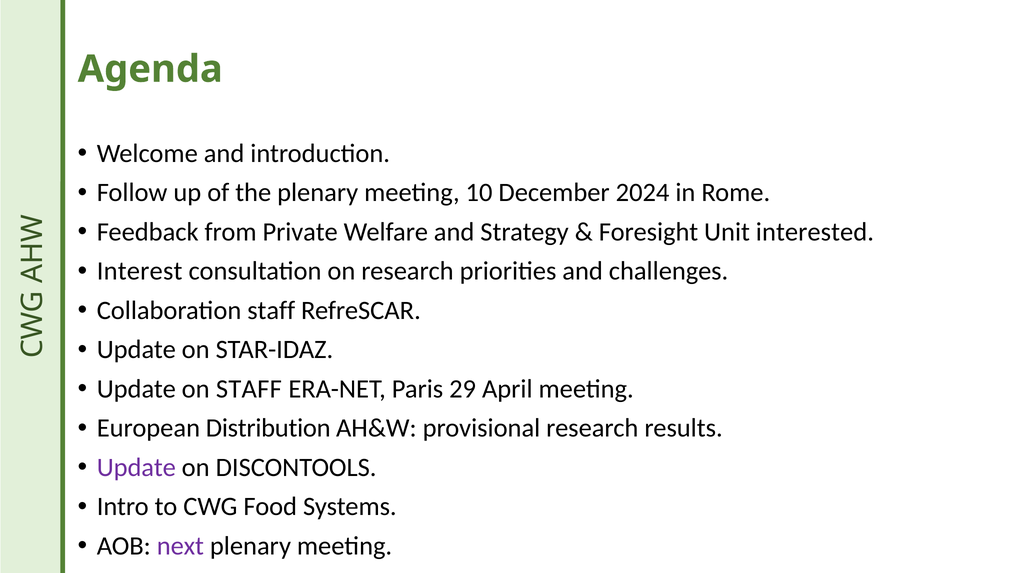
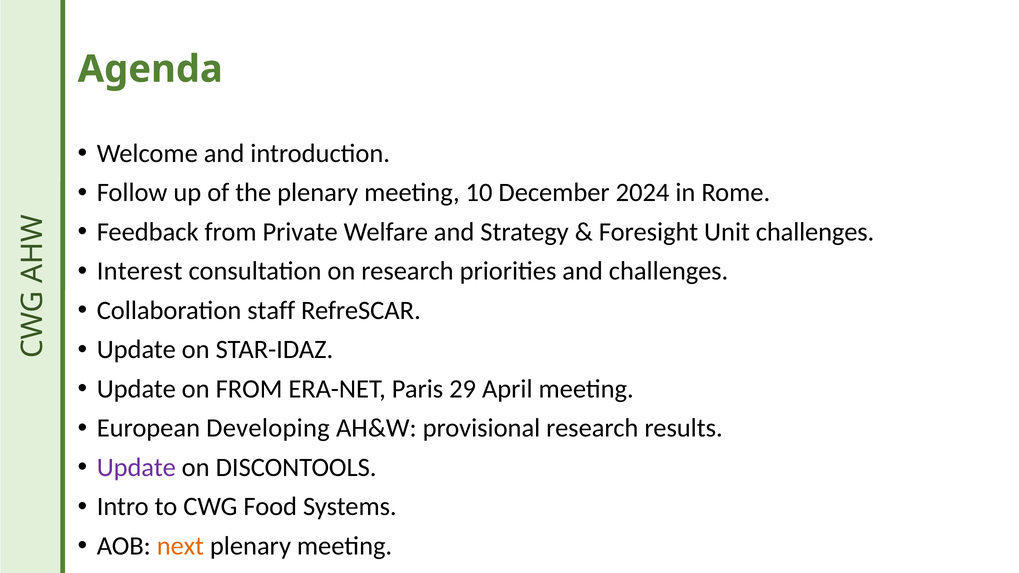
Unit interested: interested -> challenges
on STAFF: STAFF -> FROM
Distribution: Distribution -> Developing
next colour: purple -> orange
